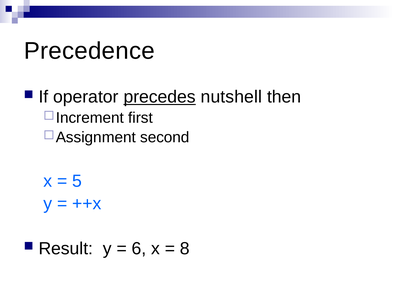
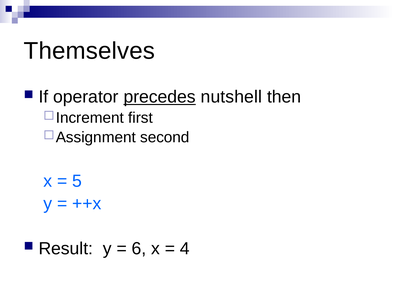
Precedence: Precedence -> Themselves
8: 8 -> 4
